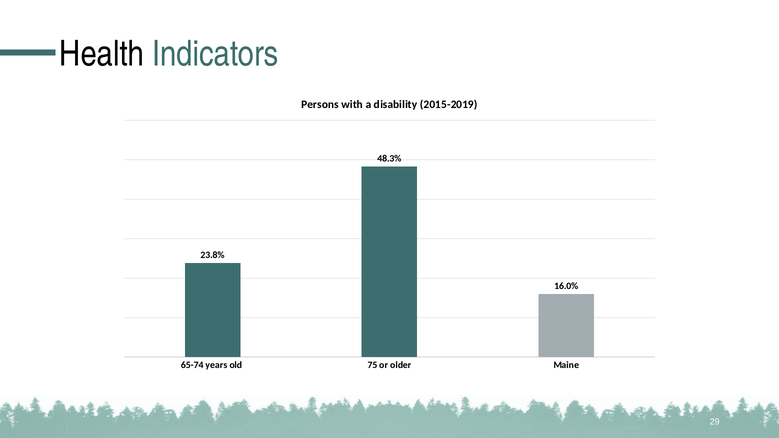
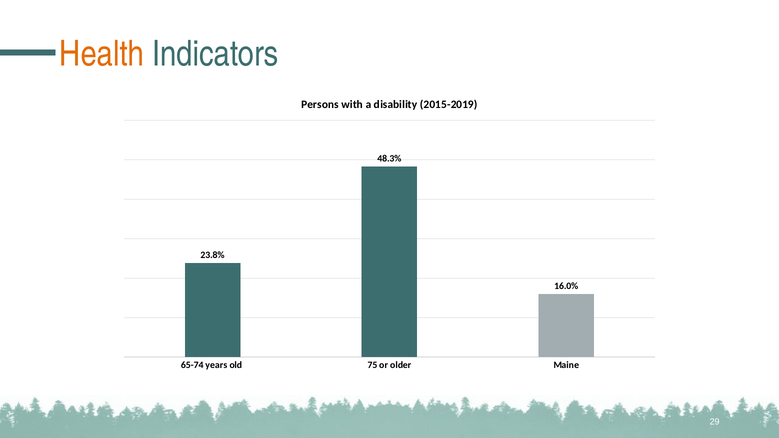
Health colour: black -> orange
